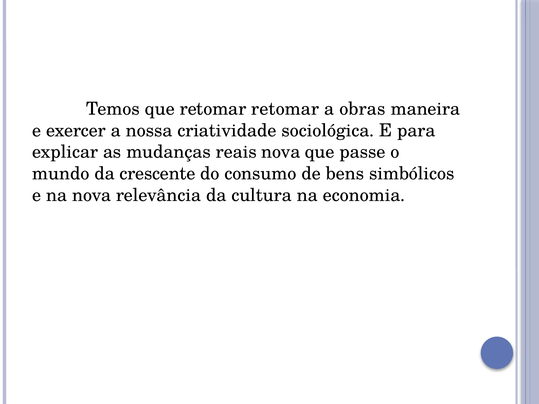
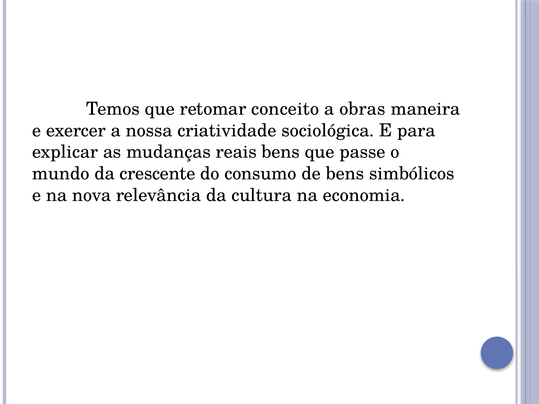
retomar retomar: retomar -> conceito
reais nova: nova -> bens
